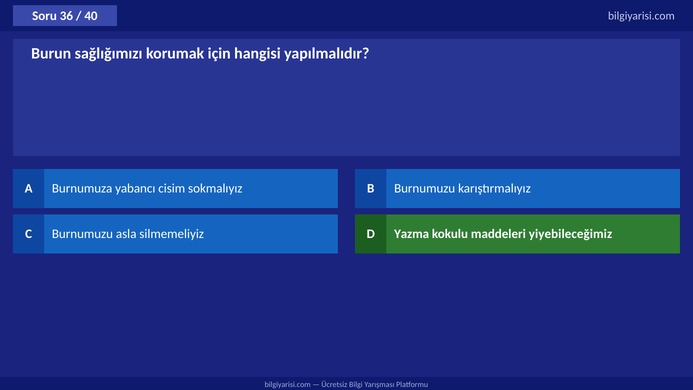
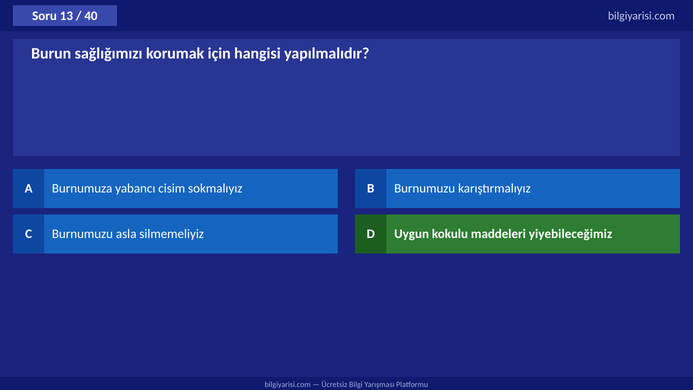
36: 36 -> 13
Yazma: Yazma -> Uygun
